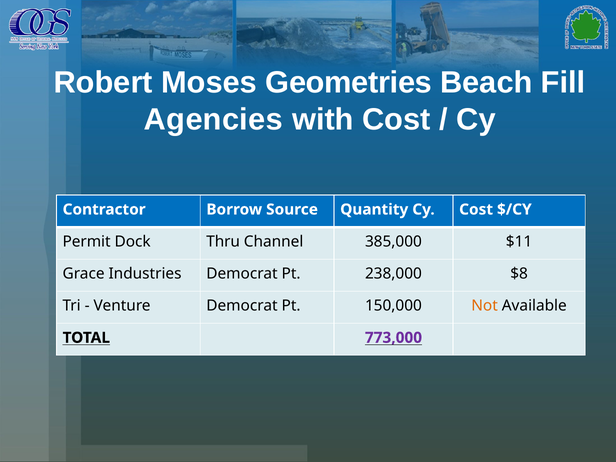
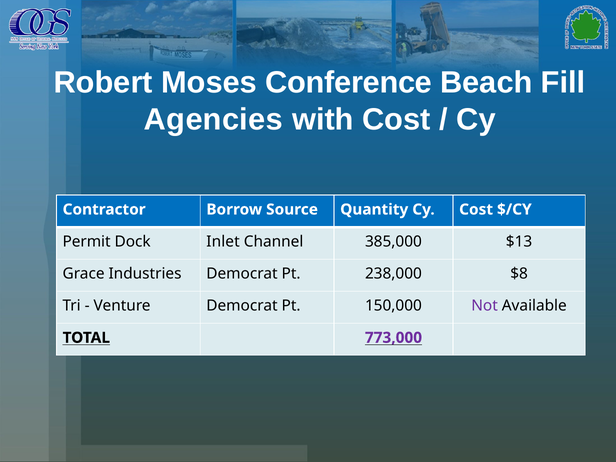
Geometries: Geometries -> Conference
Thru: Thru -> Inlet
$11: $11 -> $13
Not colour: orange -> purple
